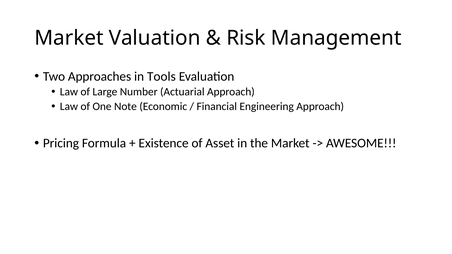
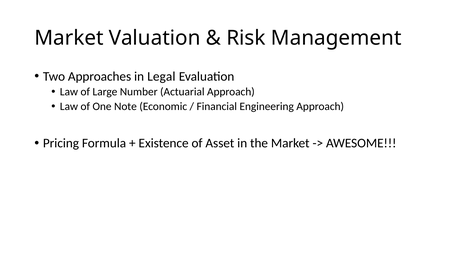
Tools: Tools -> Legal
